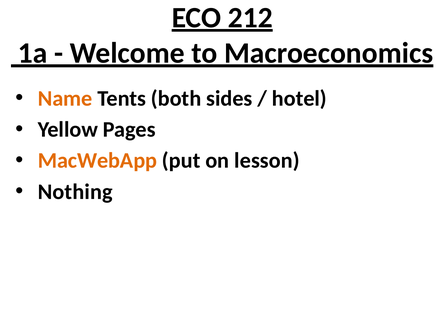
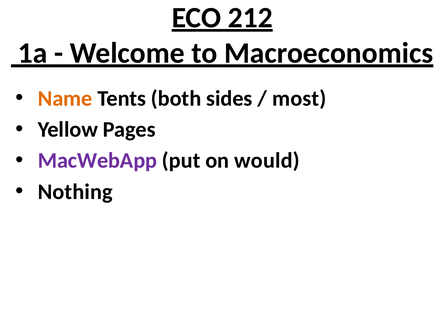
hotel: hotel -> most
MacWebApp colour: orange -> purple
lesson: lesson -> would
